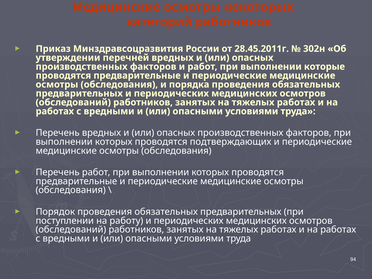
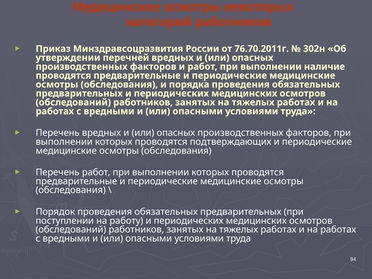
28.45.2011г: 28.45.2011г -> 76.70.2011г
которые: которые -> наличие
